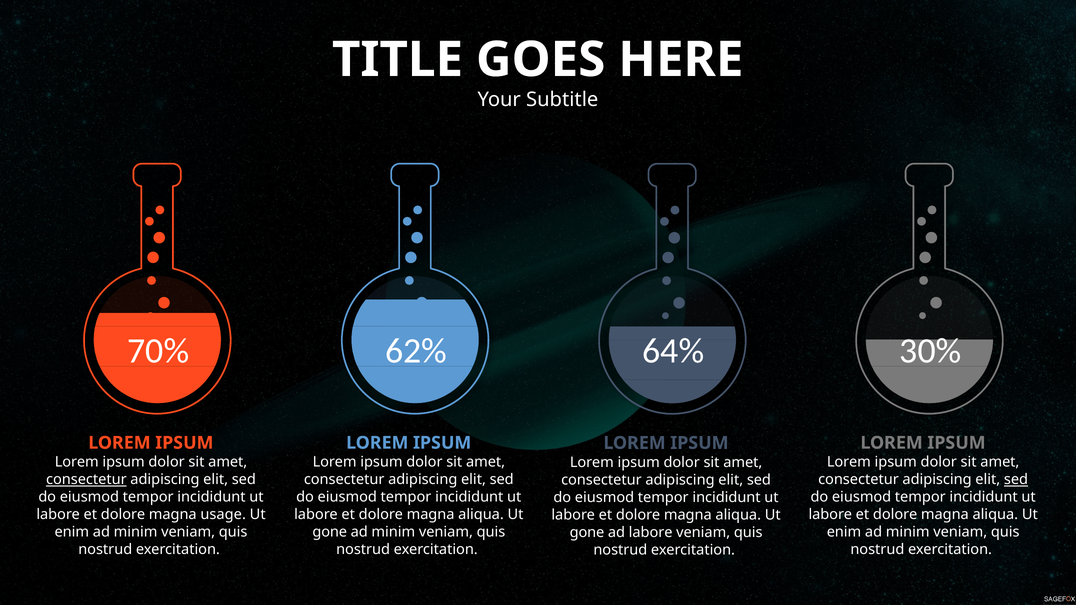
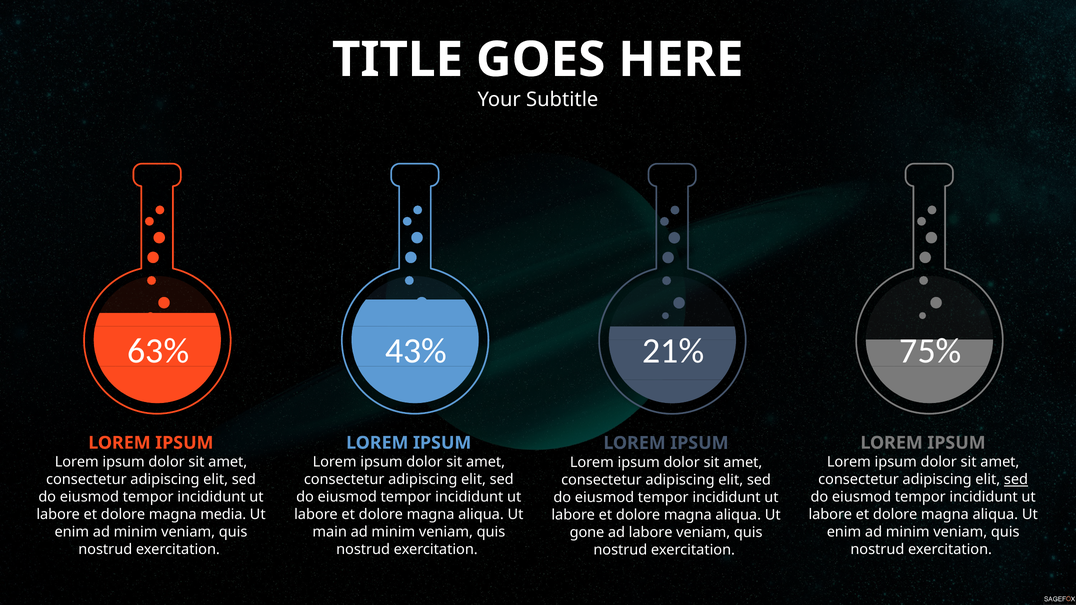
70%: 70% -> 63%
62%: 62% -> 43%
30%: 30% -> 75%
64%: 64% -> 21%
consectetur at (86, 480) underline: present -> none
usage: usage -> media
gone at (330, 532): gone -> main
